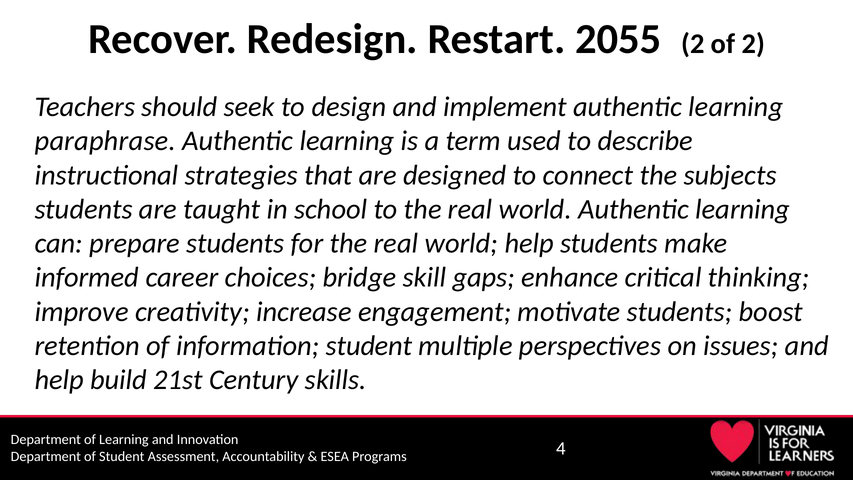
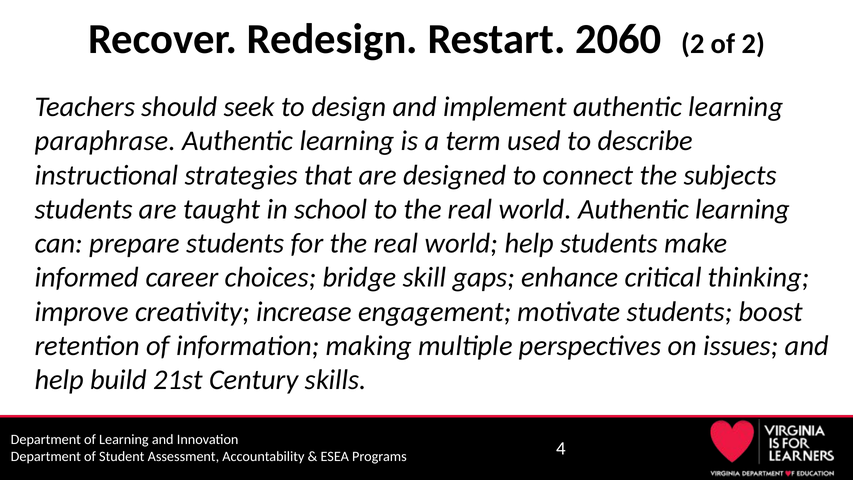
2055: 2055 -> 2060
information student: student -> making
